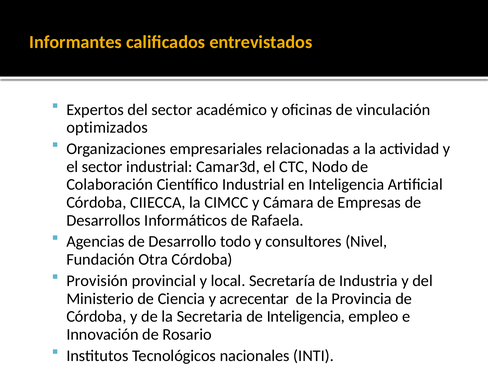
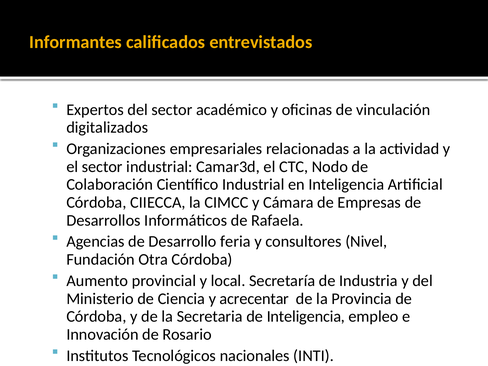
optimizados: optimizados -> digitalizados
todo: todo -> feria
Provisión: Provisión -> Aumento
